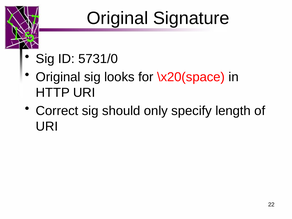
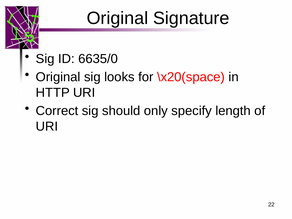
5731/0: 5731/0 -> 6635/0
